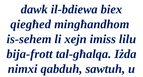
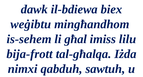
qiegħed: qiegħed -> weġibtu
xejn: xejn -> għal
